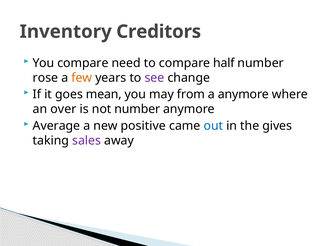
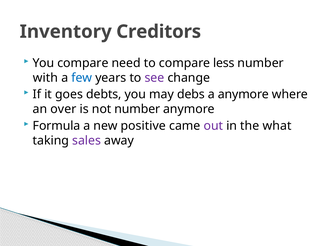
half: half -> less
rose: rose -> with
few colour: orange -> blue
mean: mean -> debts
from: from -> debs
Average: Average -> Formula
out colour: blue -> purple
gives: gives -> what
